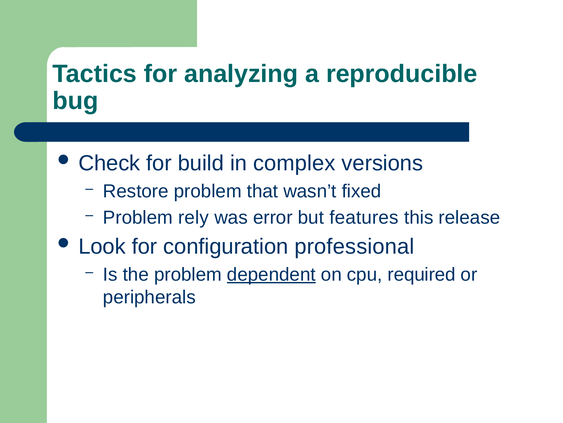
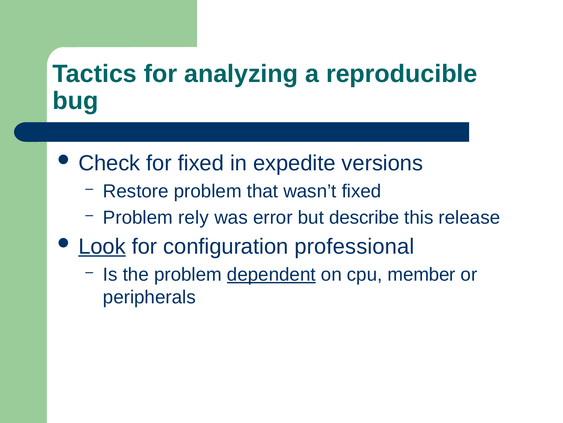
for build: build -> fixed
complex: complex -> expedite
features: features -> describe
Look underline: none -> present
required: required -> member
